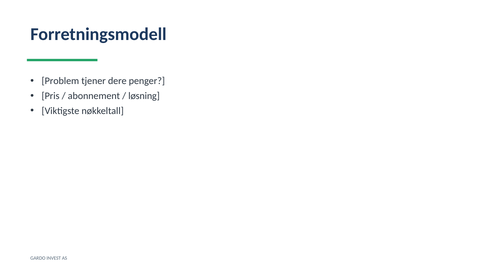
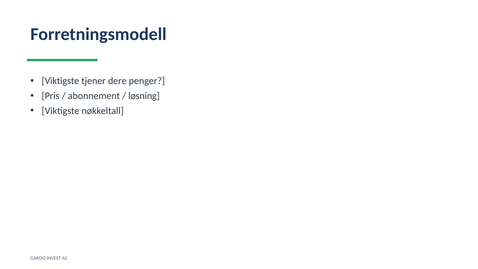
Problem at (60, 81): Problem -> Viktigste
